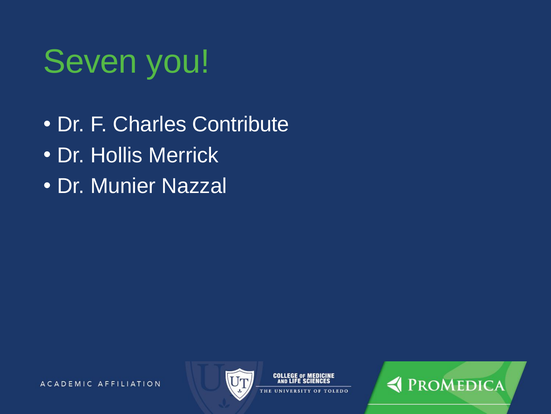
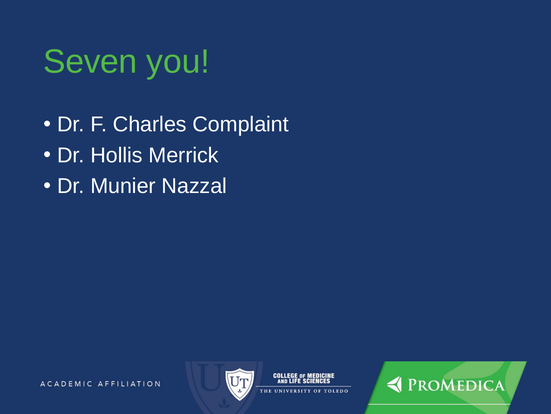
Contribute: Contribute -> Complaint
